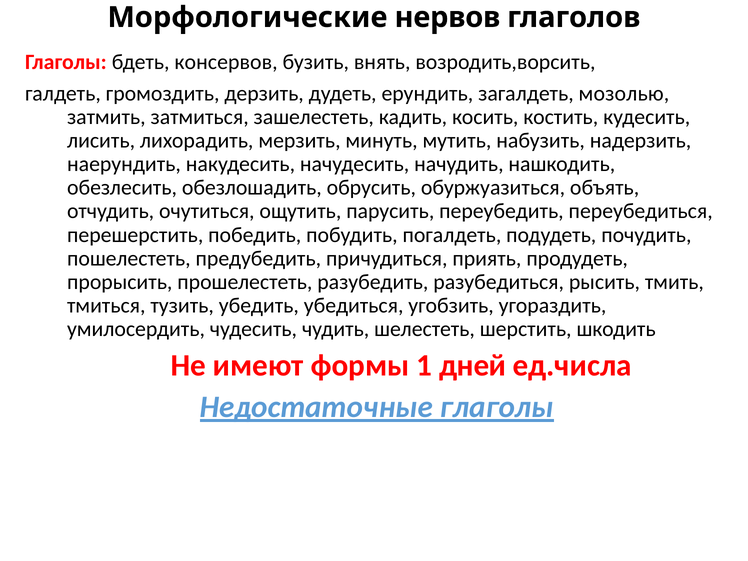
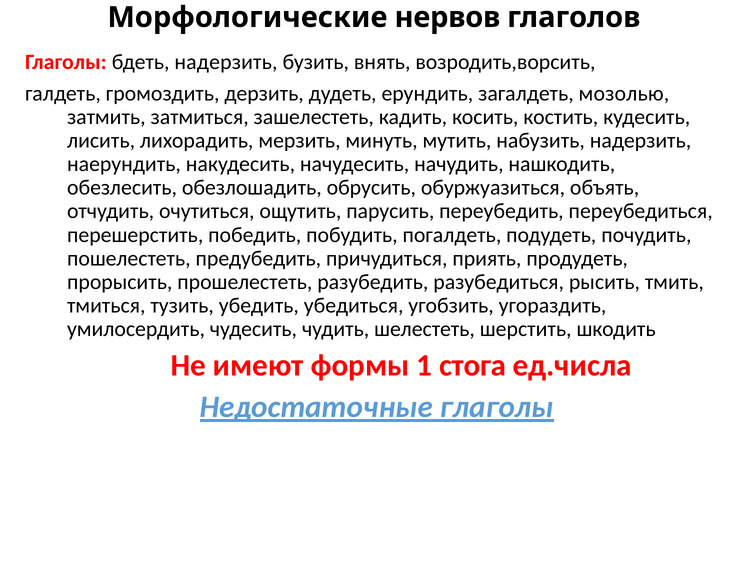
бдеть консервов: консервов -> надерзить
дней: дней -> стога
